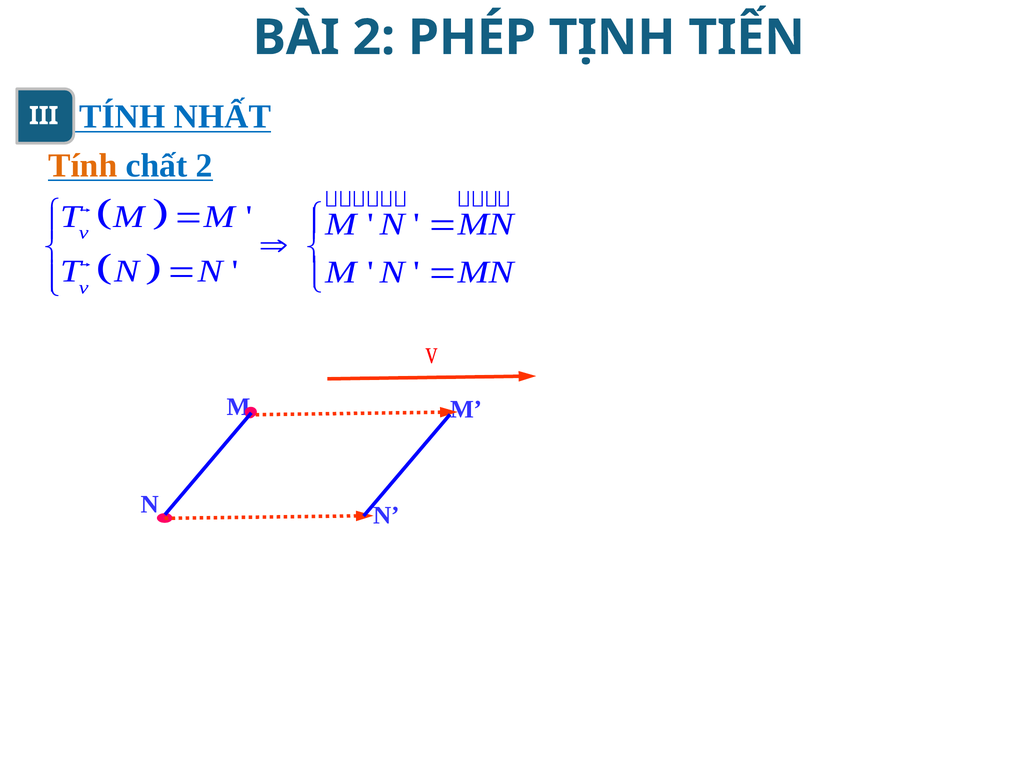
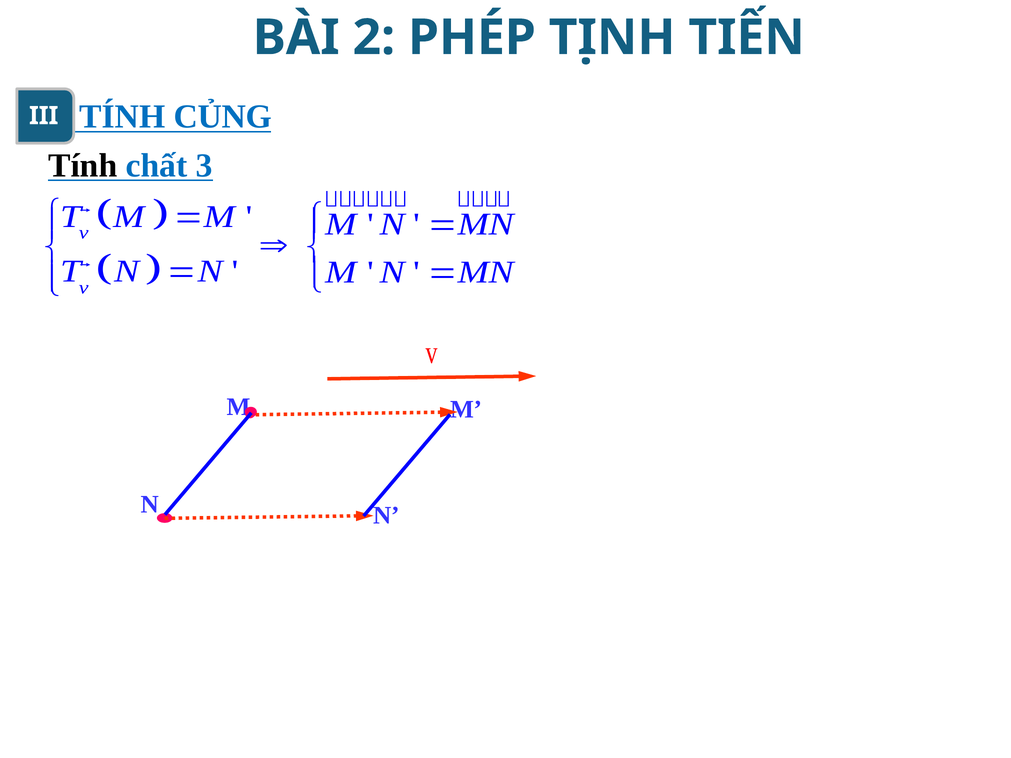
NHẤT: NHẤT -> CỦNG
Tính at (83, 165) colour: orange -> black
chất 2: 2 -> 3
